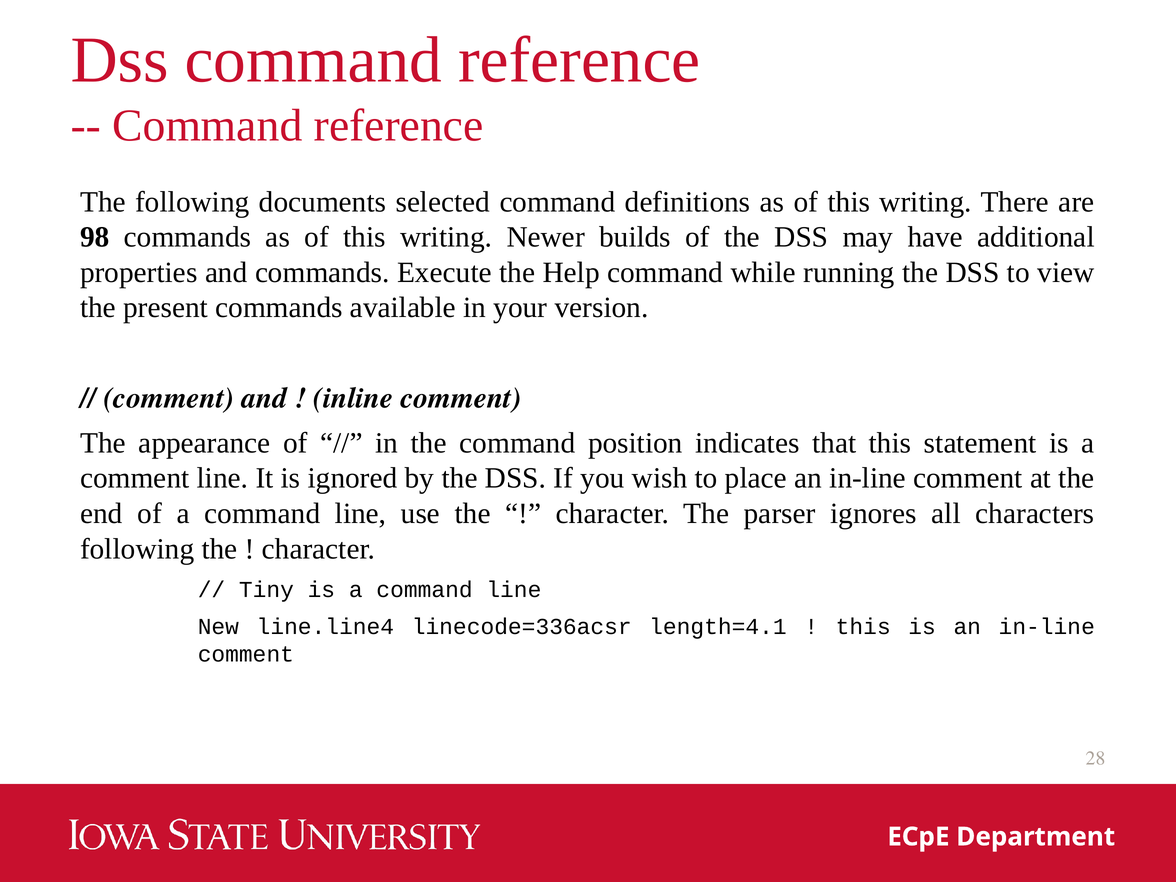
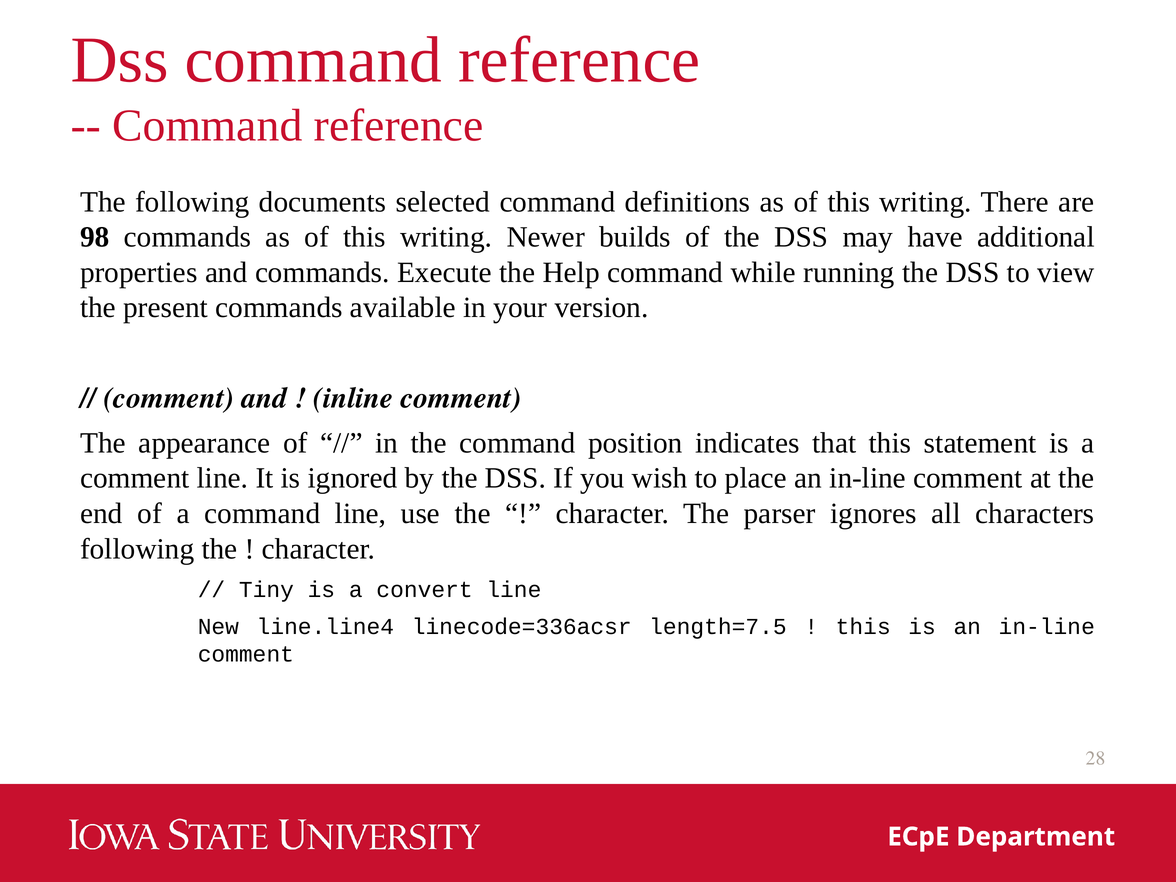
is a command: command -> convert
length=4.1: length=4.1 -> length=7.5
